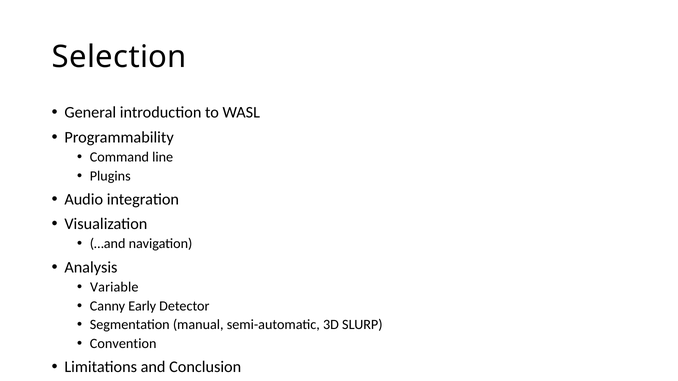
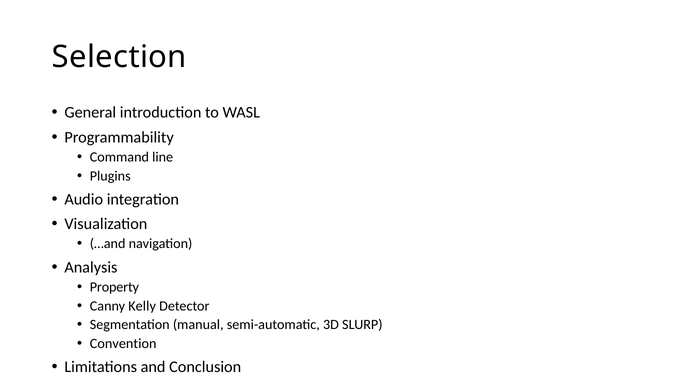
Variable: Variable -> Property
Early: Early -> Kelly
